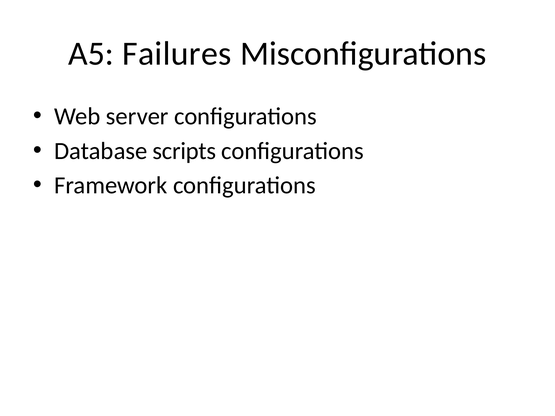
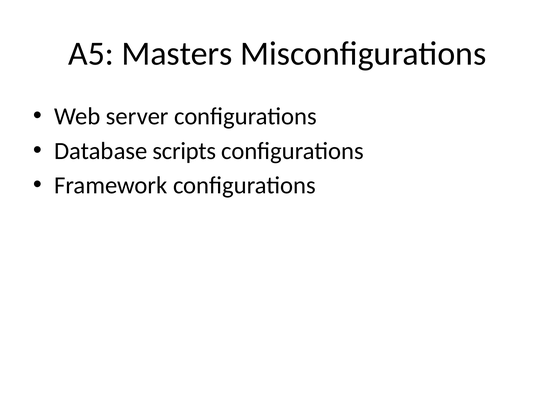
Failures: Failures -> Masters
